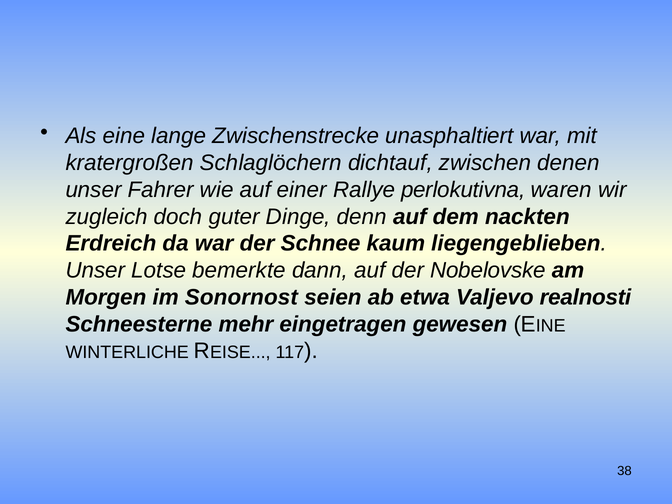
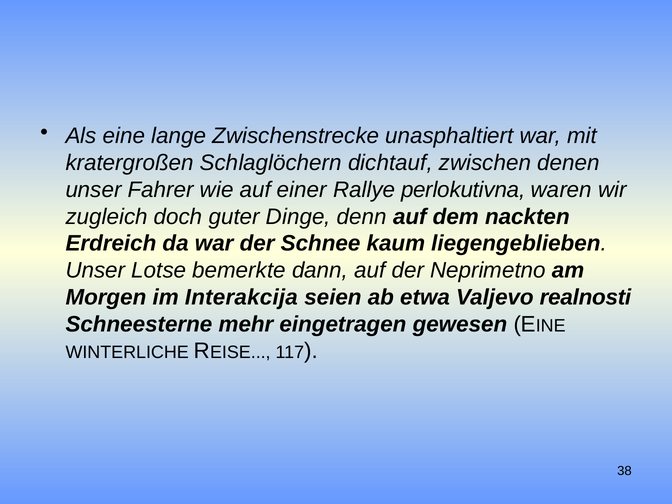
Nobelovske: Nobelovske -> Neprimetno
Sonornost: Sonornost -> Interakcija
